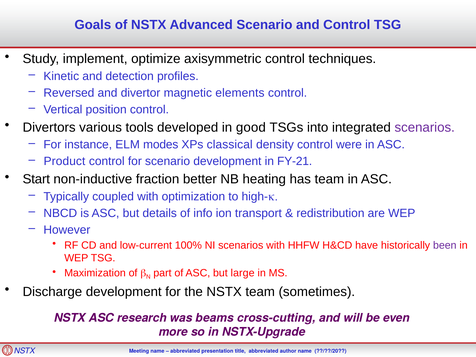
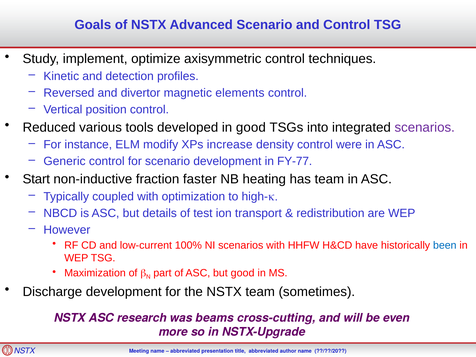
Divertors: Divertors -> Reduced
modes: modes -> modify
classical: classical -> increase
Product: Product -> Generic
FY-21: FY-21 -> FY-77
better: better -> faster
info: info -> test
been colour: purple -> blue
but large: large -> good
